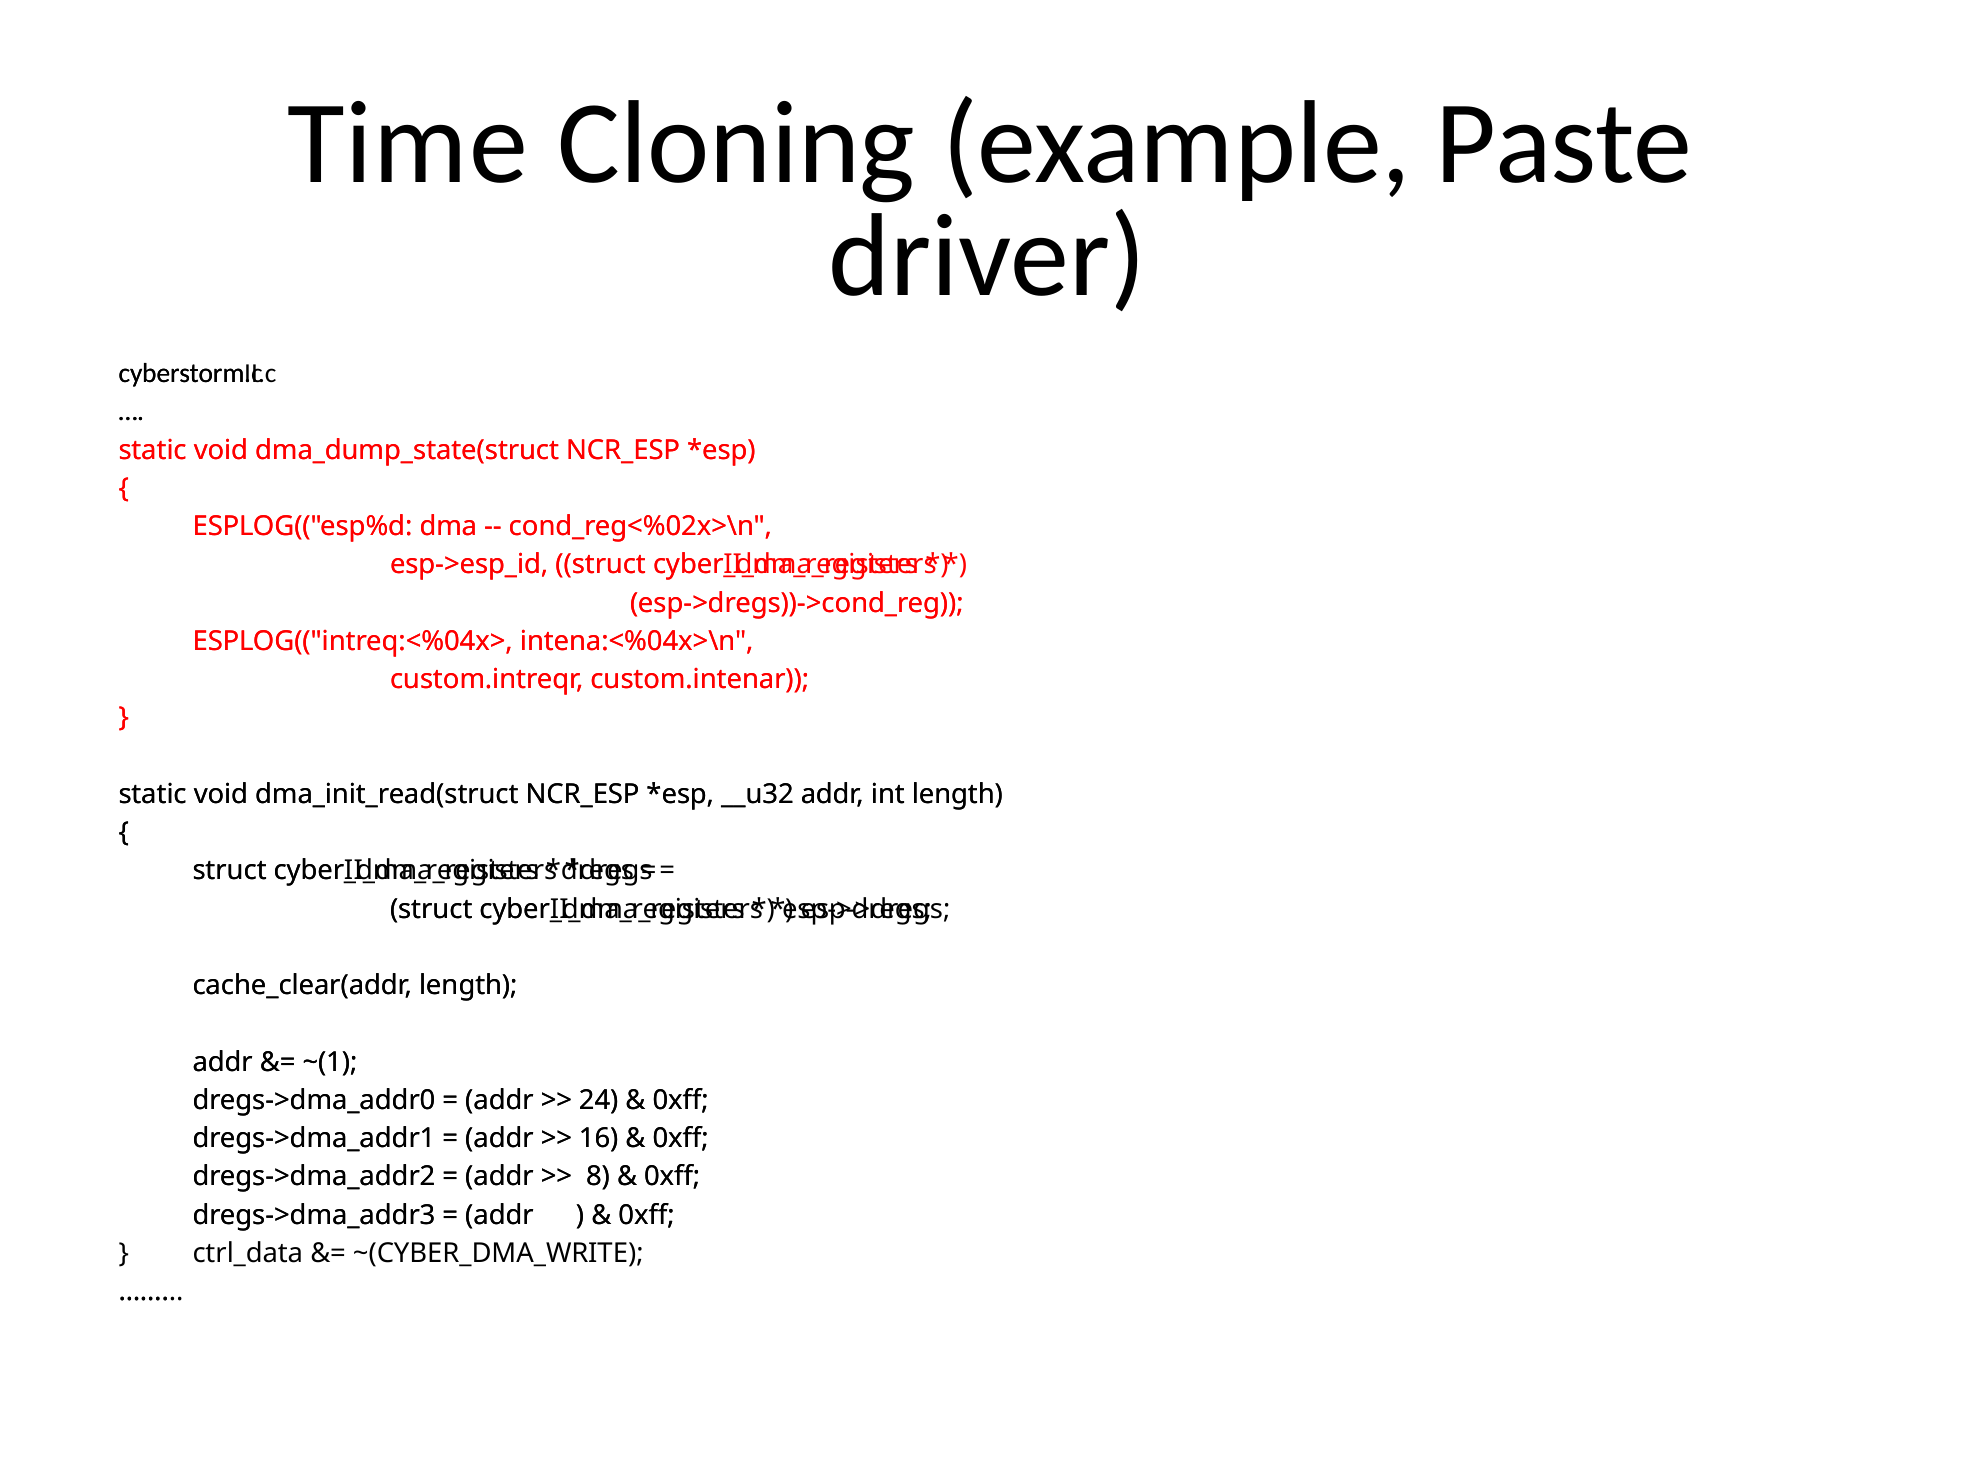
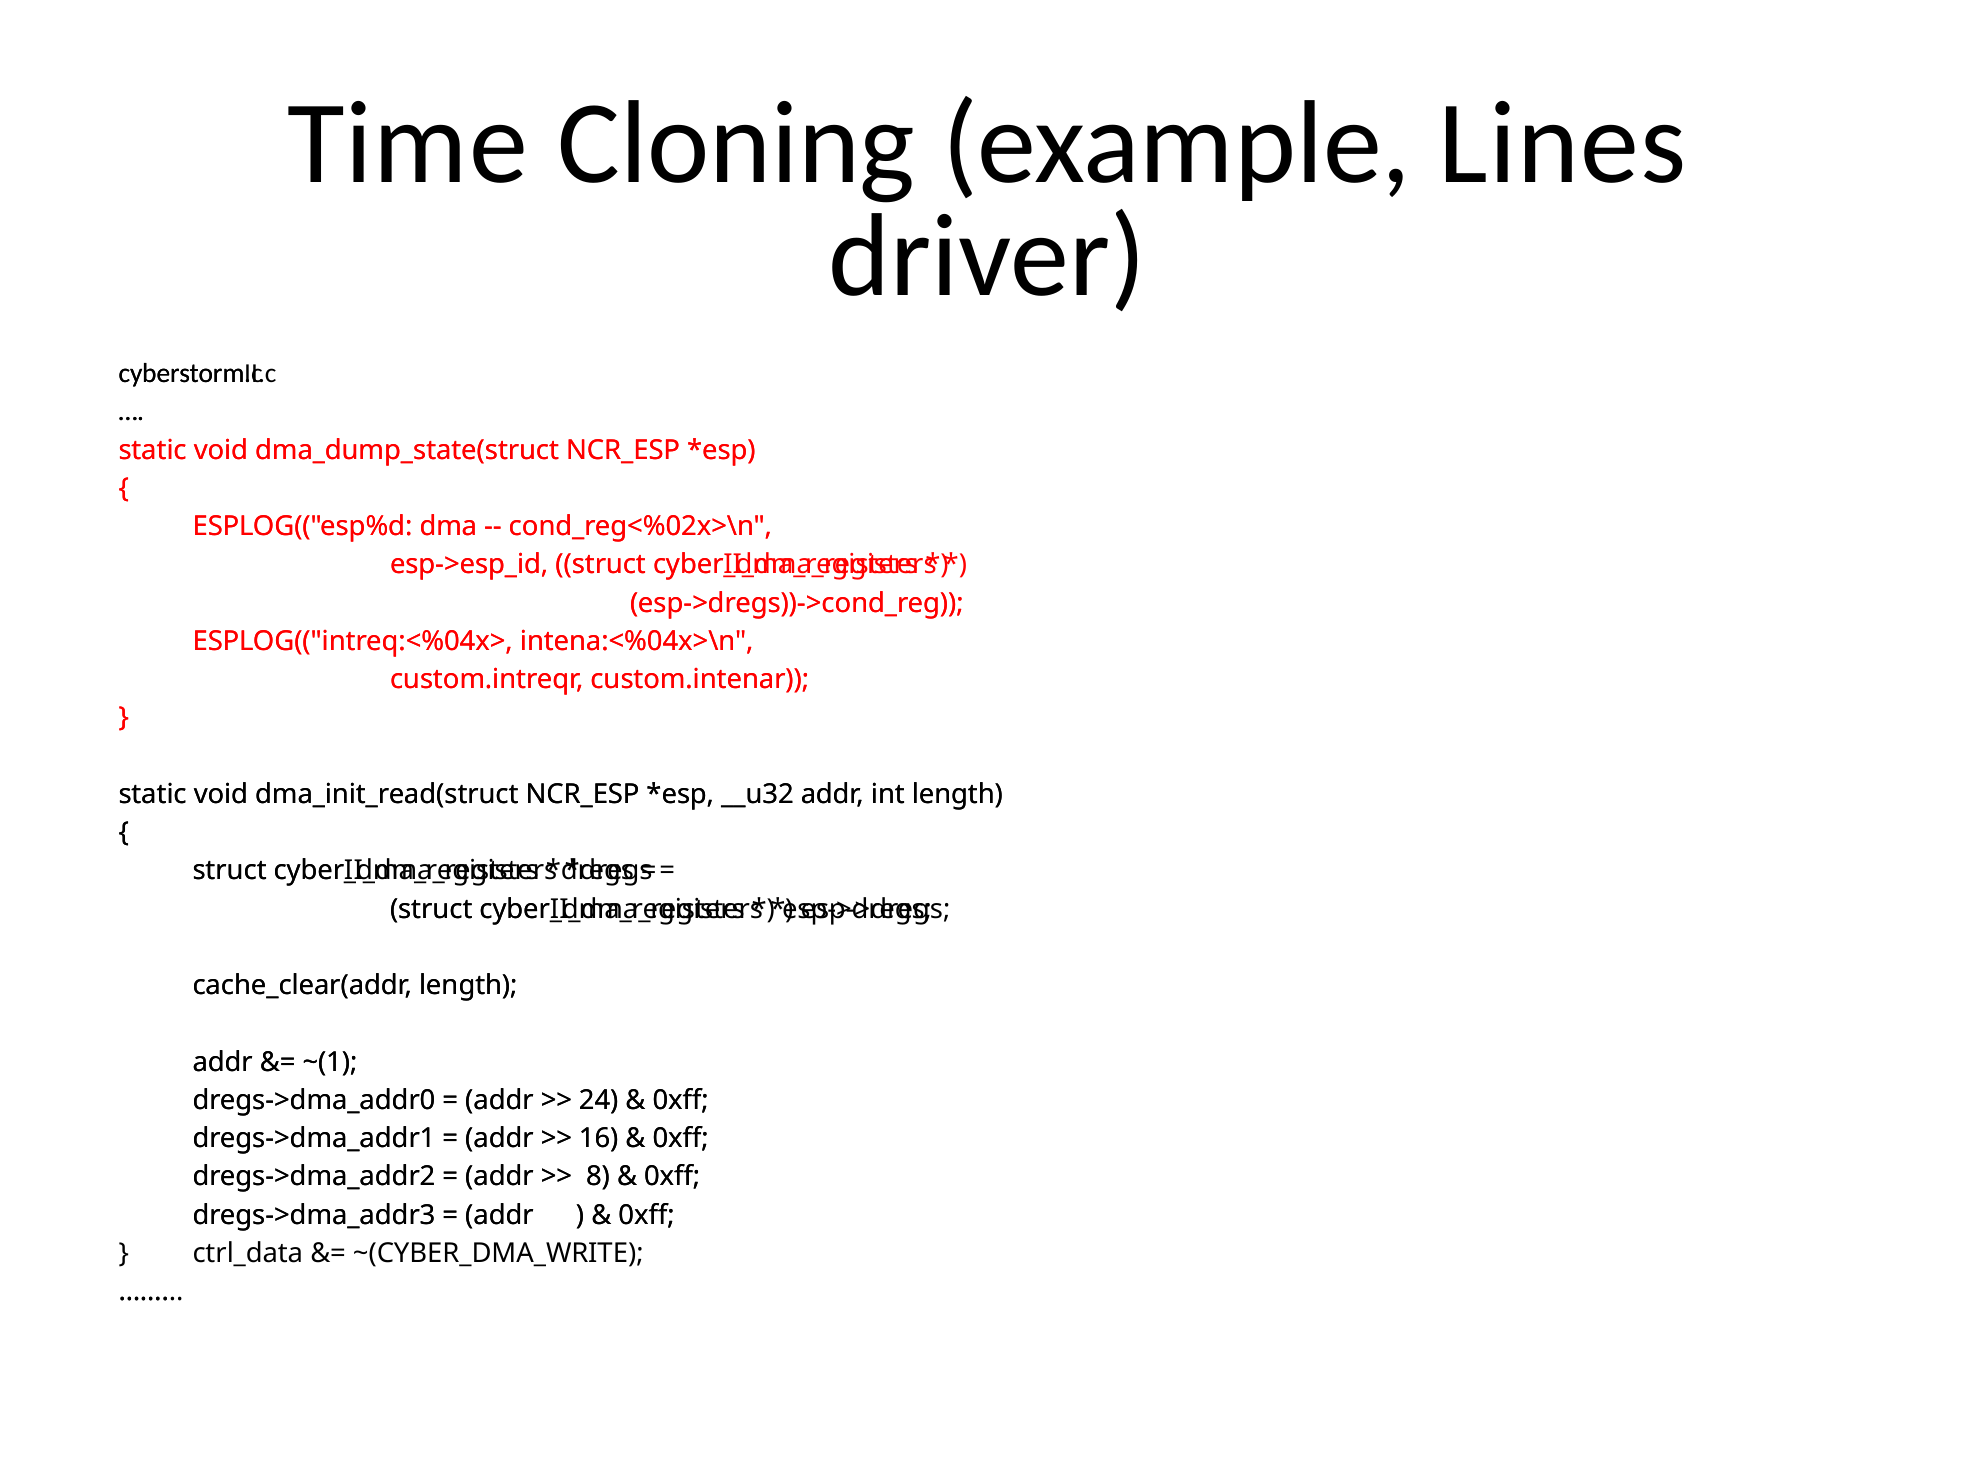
Paste: Paste -> Lines
